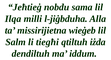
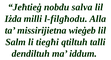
sama: sama -> salva
Ilqa: Ilqa -> Iżda
l-jiġbduha: l-jiġbduha -> l-filgħodu
iżda: iżda -> talli
